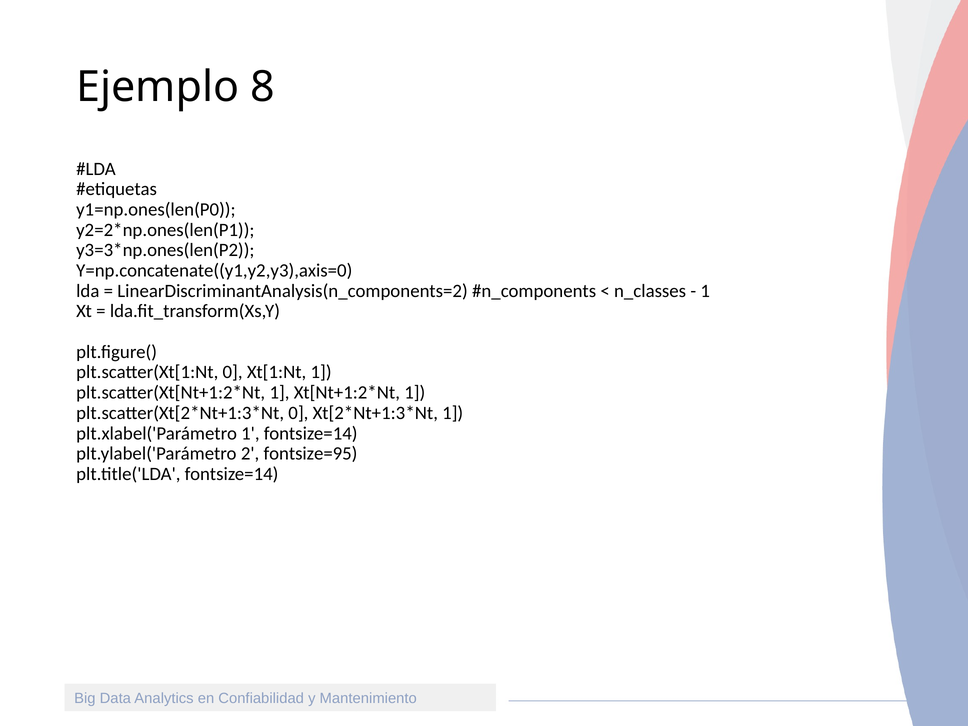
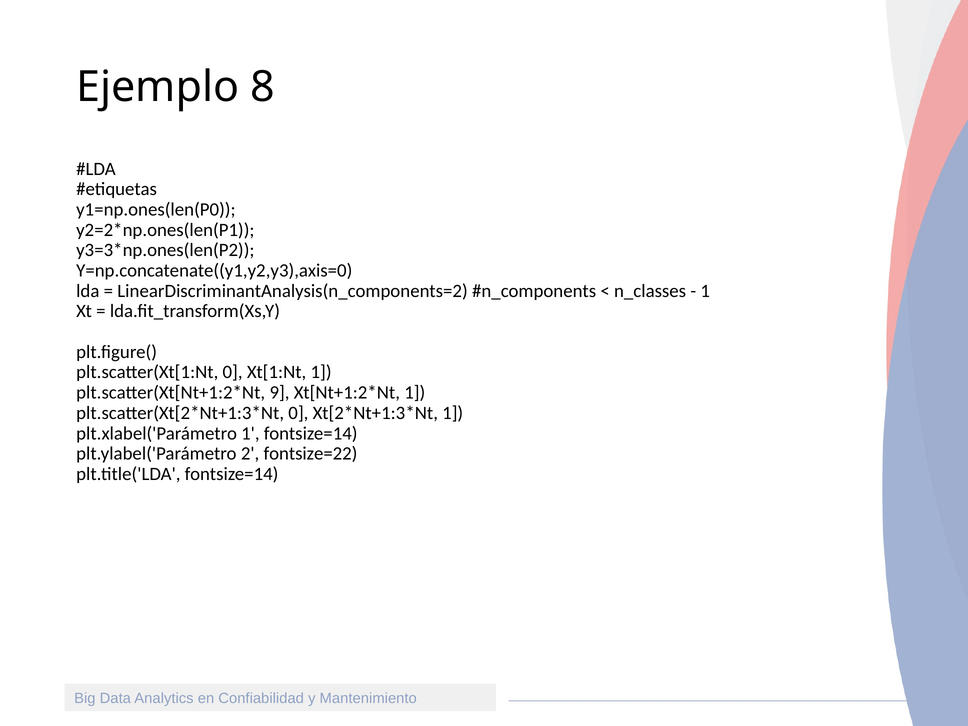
1 at (280, 393): 1 -> 9
fontsize=95: fontsize=95 -> fontsize=22
